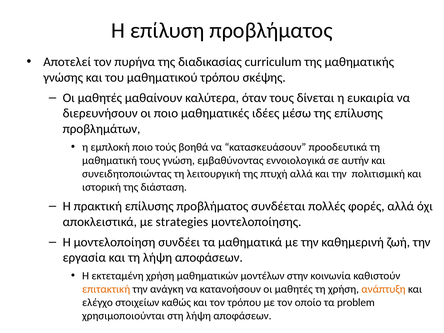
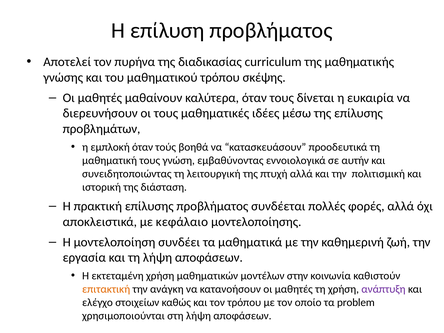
οι ποιο: ποιο -> τους
εμπλοκή ποιο: ποιο -> όταν
strategies: strategies -> κεφάλαιο
ανάπτυξη colour: orange -> purple
